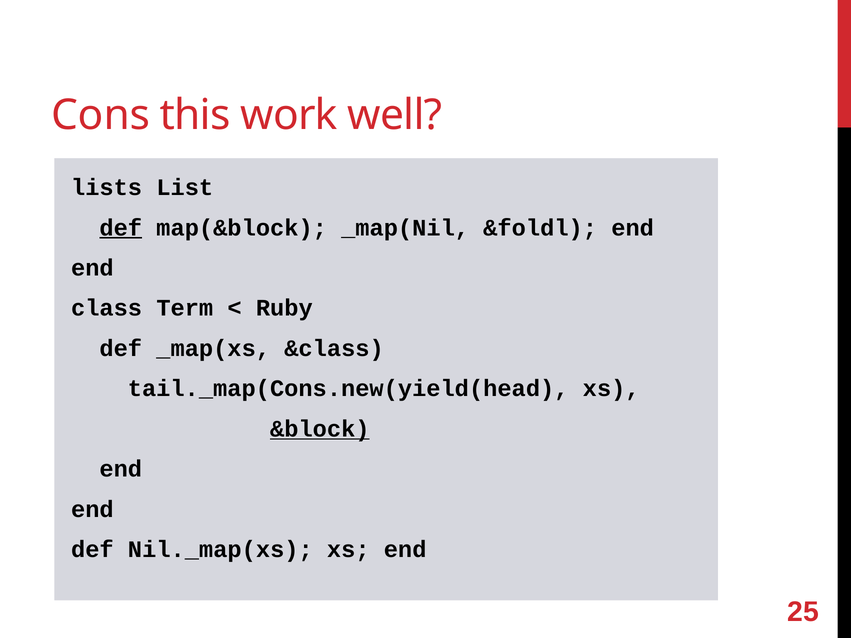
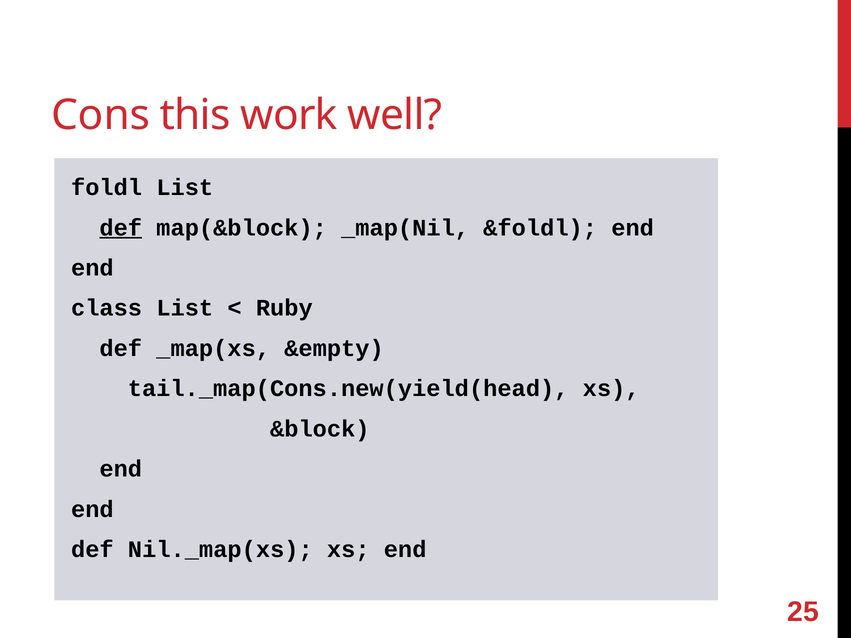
lists: lists -> foldl
class Term: Term -> List
&class: &class -> &empty
&block underline: present -> none
